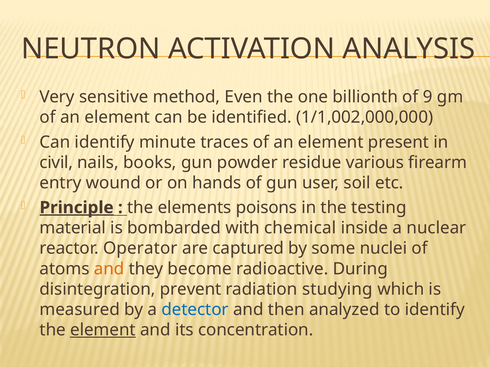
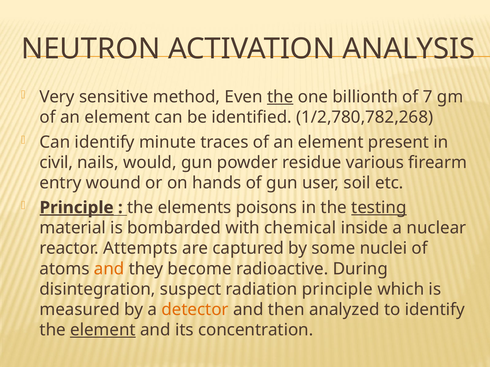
the at (280, 97) underline: none -> present
9: 9 -> 7
1/1,002,000,000: 1/1,002,000,000 -> 1/2,780,782,268
books: books -> would
testing underline: none -> present
Operator: Operator -> Attempts
prevent: prevent -> suspect
radiation studying: studying -> principle
detector colour: blue -> orange
